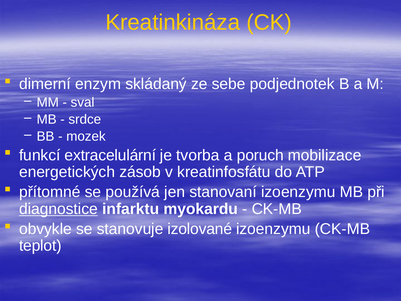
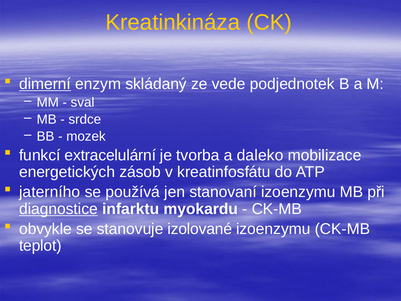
dimerní underline: none -> present
sebe: sebe -> vede
poruch: poruch -> daleko
přítomné: přítomné -> jaterního
